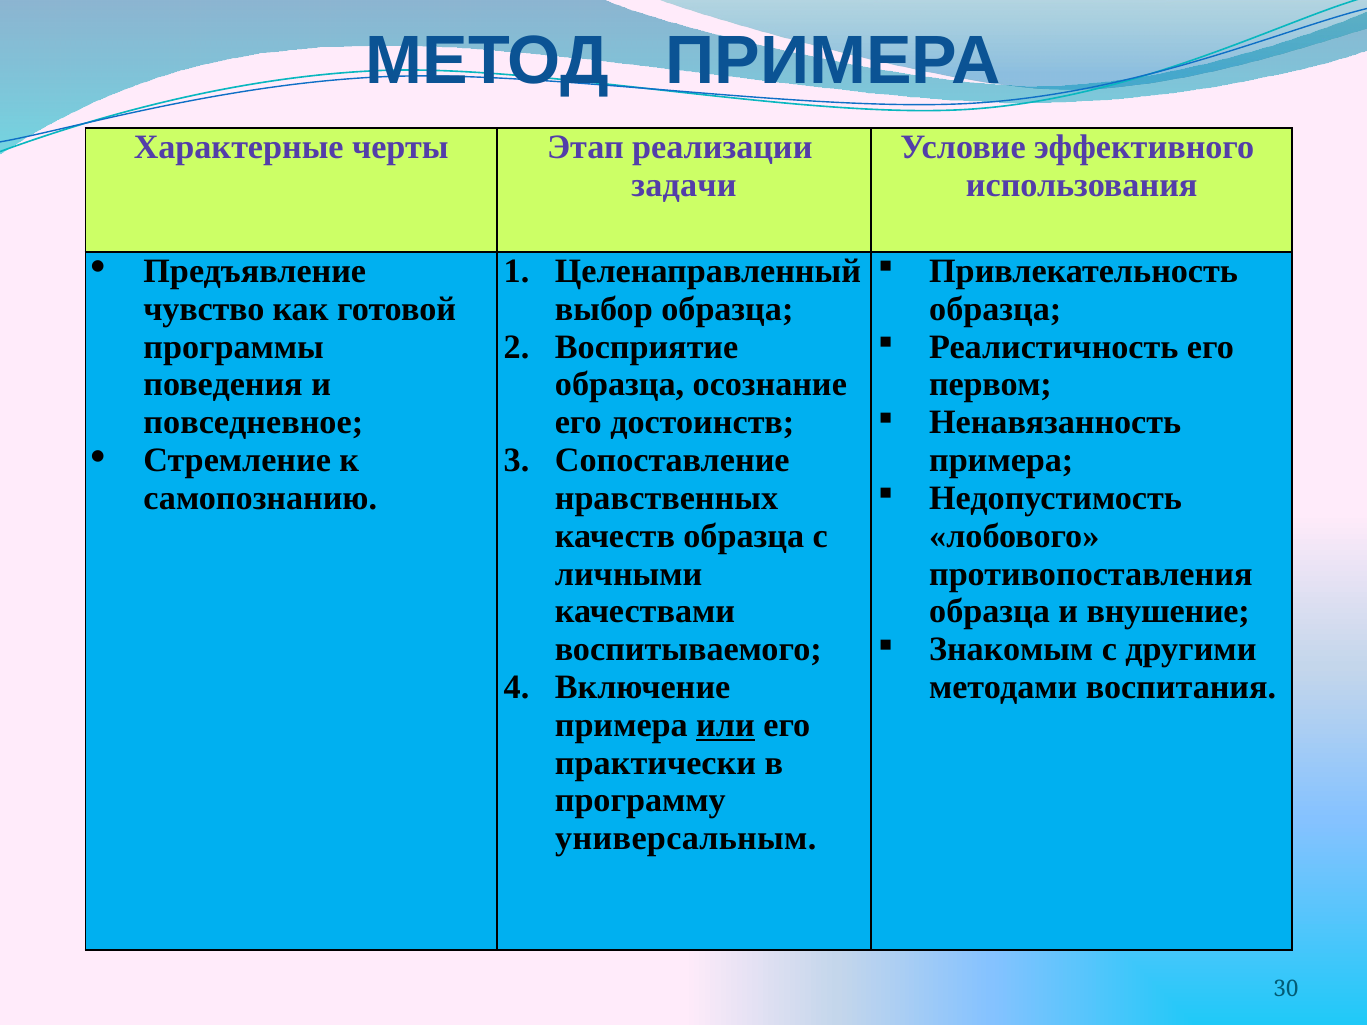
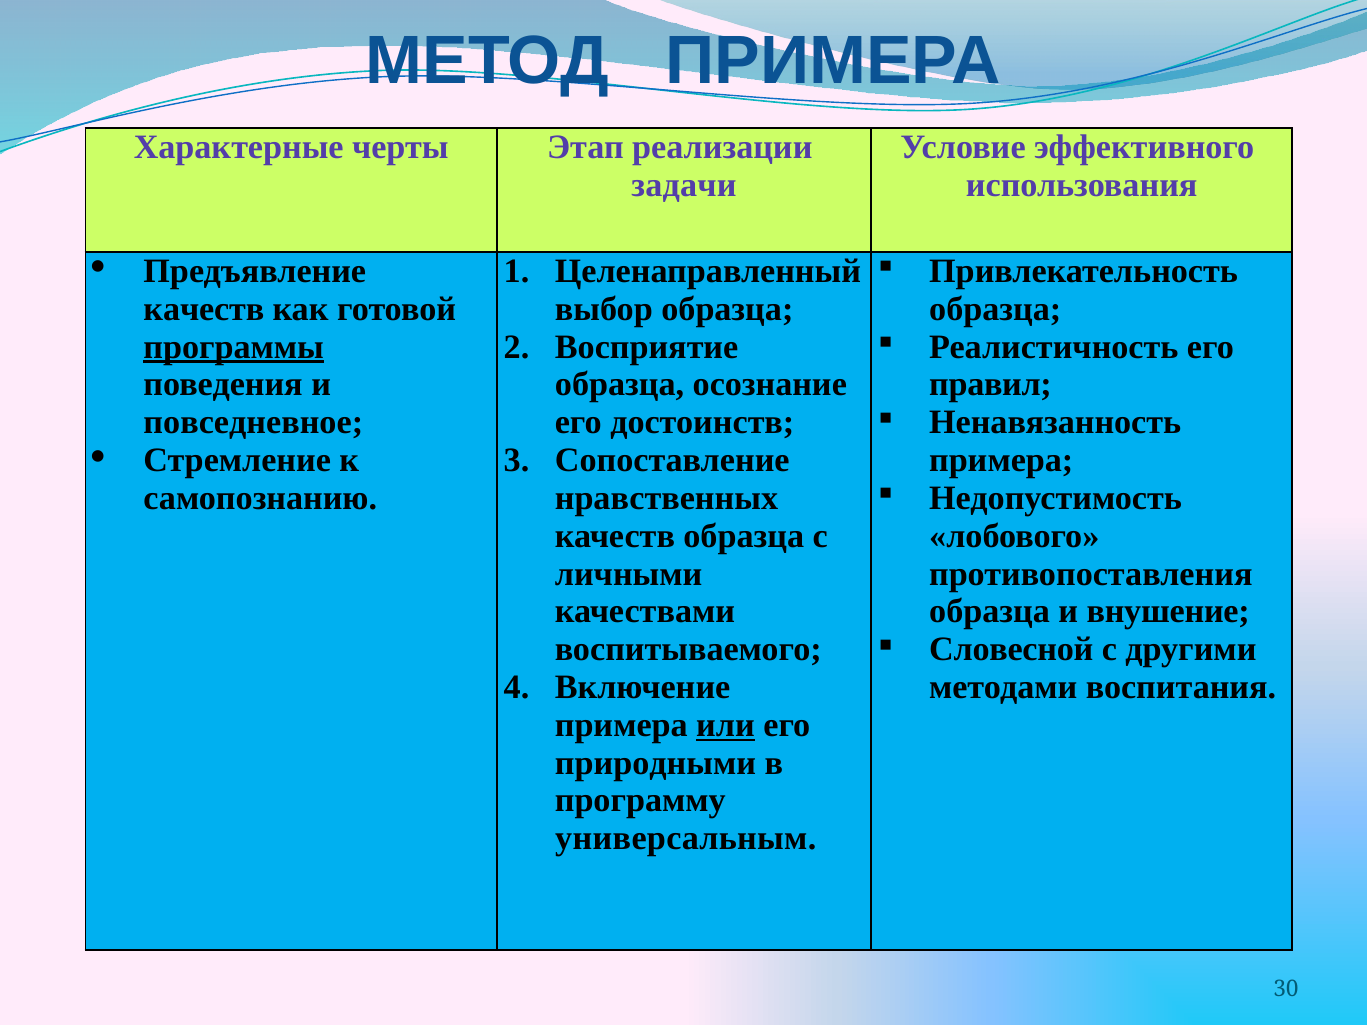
чувство at (204, 309): чувство -> качеств
программы underline: none -> present
первом: первом -> правил
Знакомым: Знакомым -> Словесной
практически: практически -> природными
